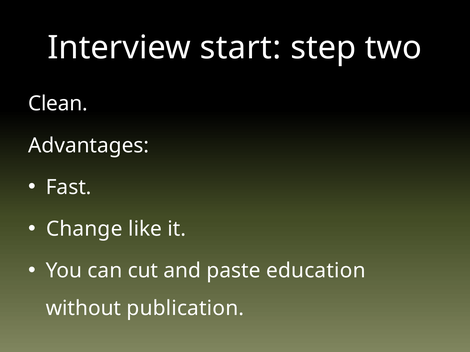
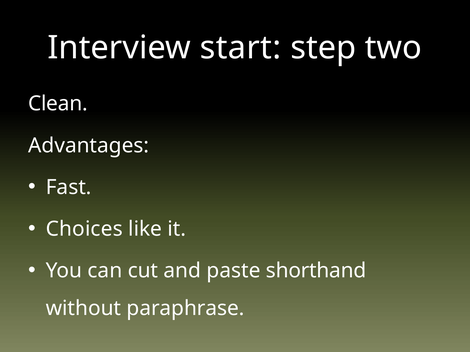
Change: Change -> Choices
education: education -> shorthand
publication: publication -> paraphrase
